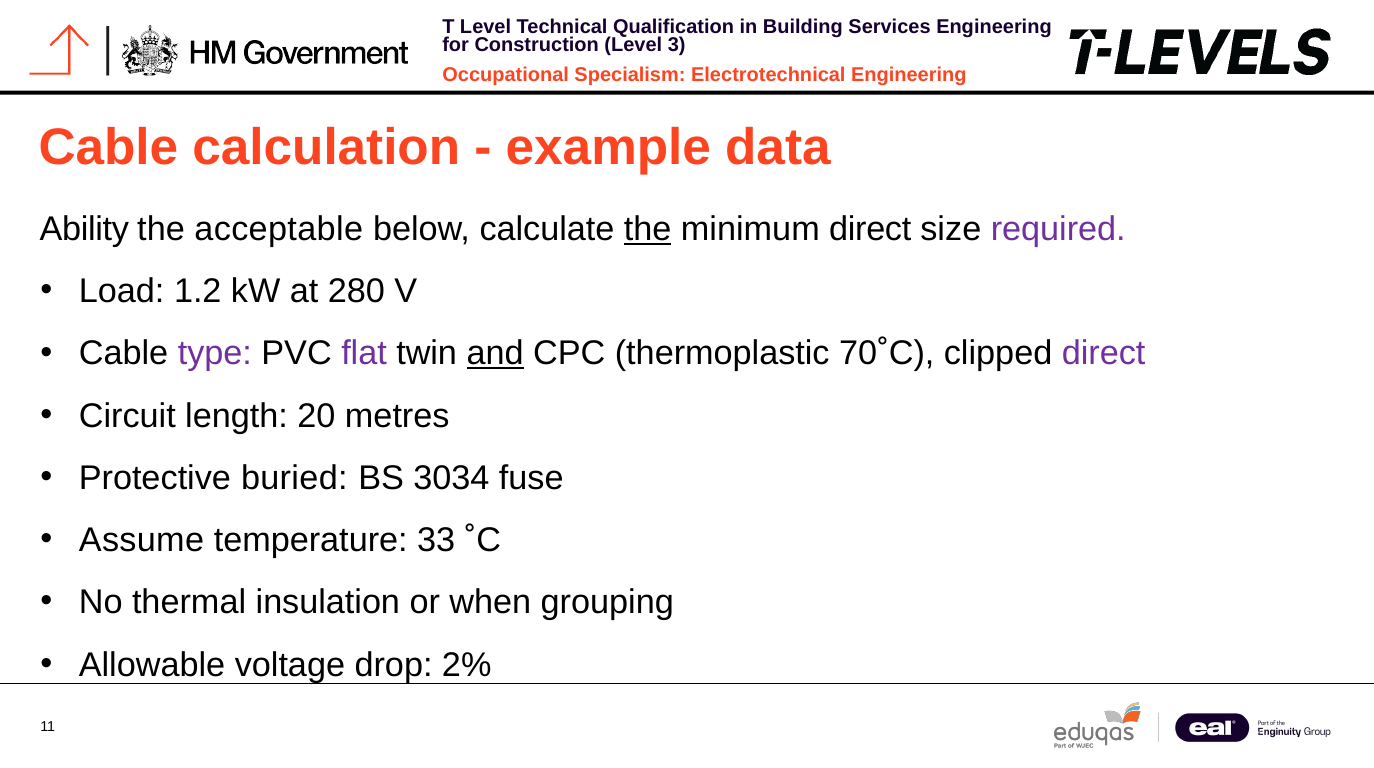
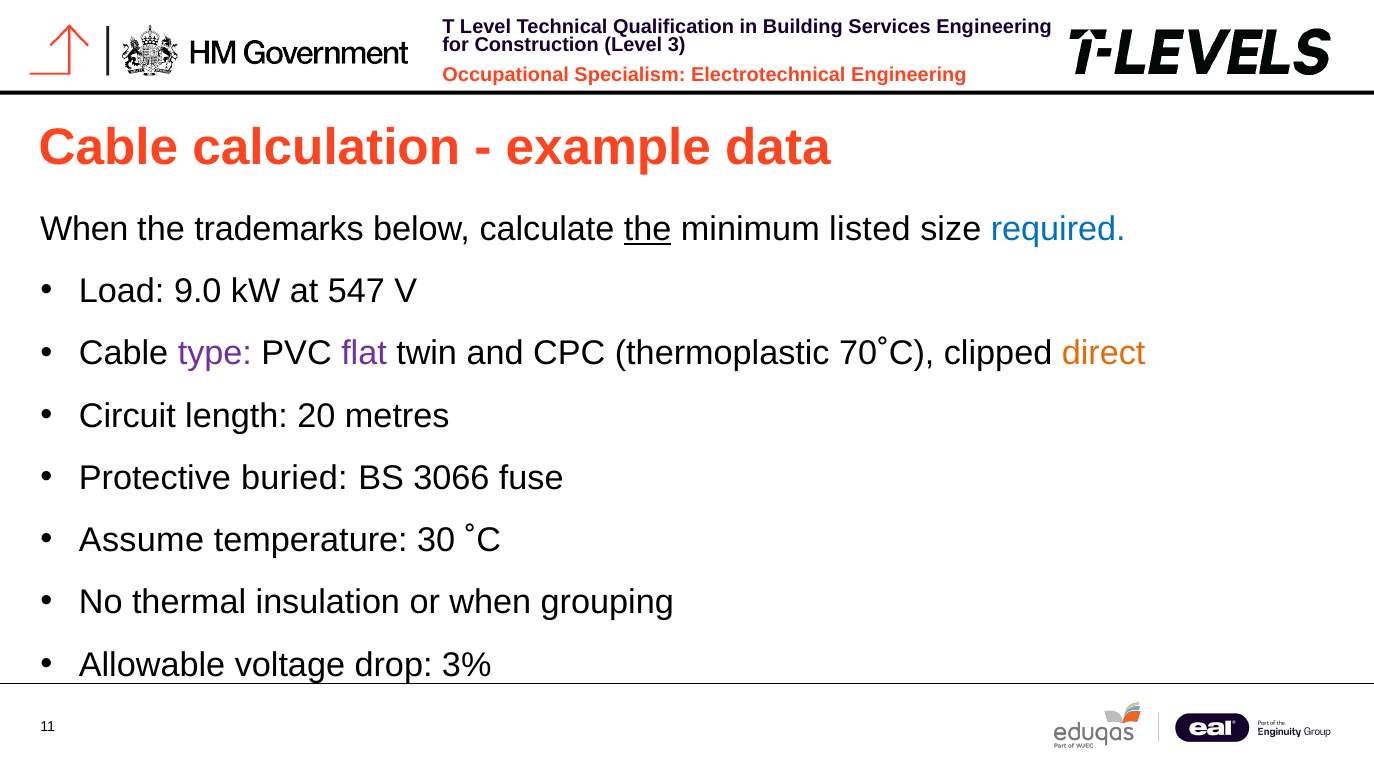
Ability at (84, 229): Ability -> When
acceptable: acceptable -> trademarks
minimum direct: direct -> listed
required colour: purple -> blue
1.2: 1.2 -> 9.0
280: 280 -> 547
and underline: present -> none
direct at (1104, 354) colour: purple -> orange
3034: 3034 -> 3066
33: 33 -> 30
2%: 2% -> 3%
